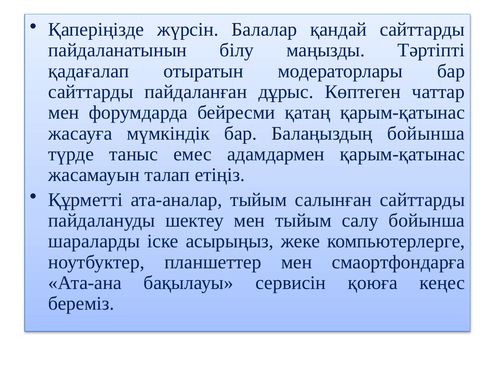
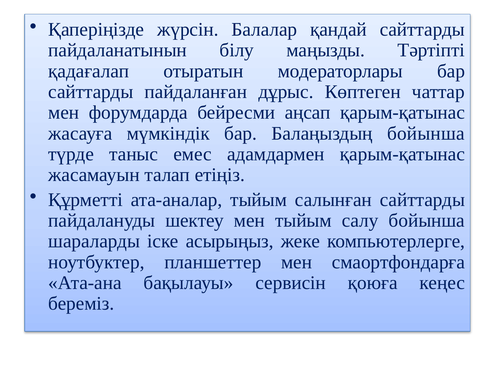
қатаң: қатаң -> аңсап
